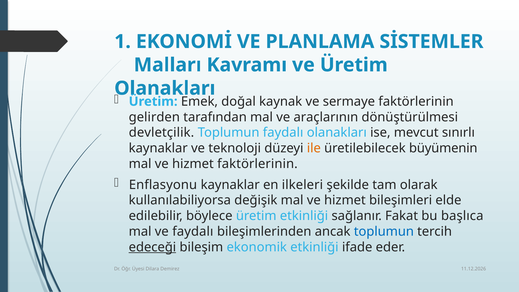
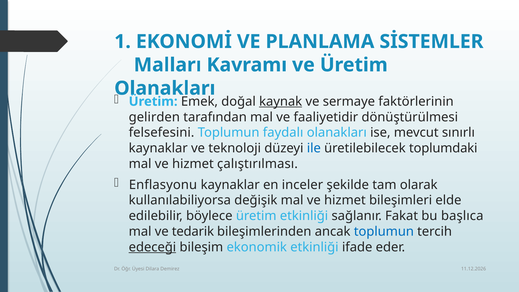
kaynak underline: none -> present
araçlarının: araçlarının -> faaliyetidir
devletçilik: devletçilik -> felsefesini
ile colour: orange -> blue
büyümenin: büyümenin -> toplumdaki
hizmet faktörlerinin: faktörlerinin -> çalıştırılması
ilkeleri: ilkeleri -> inceler
ve faydalı: faydalı -> tedarik
